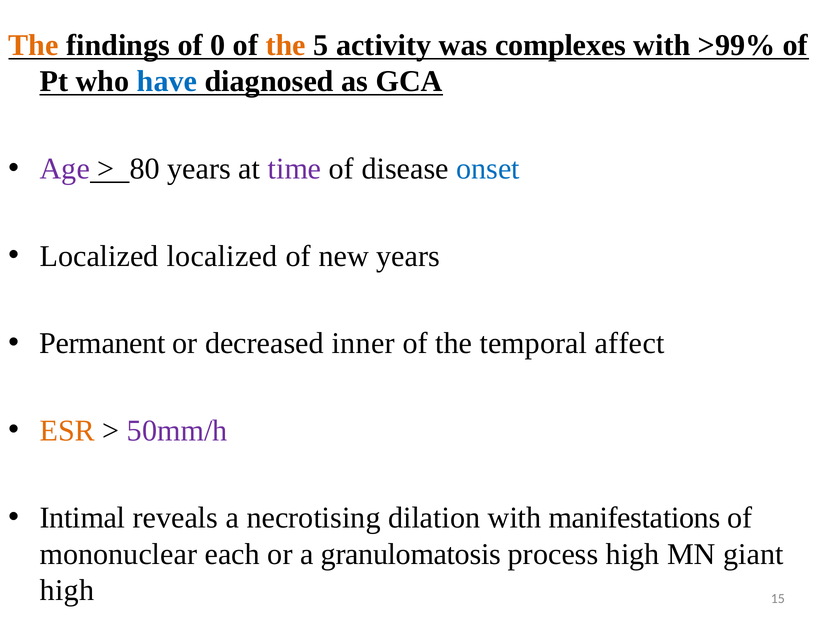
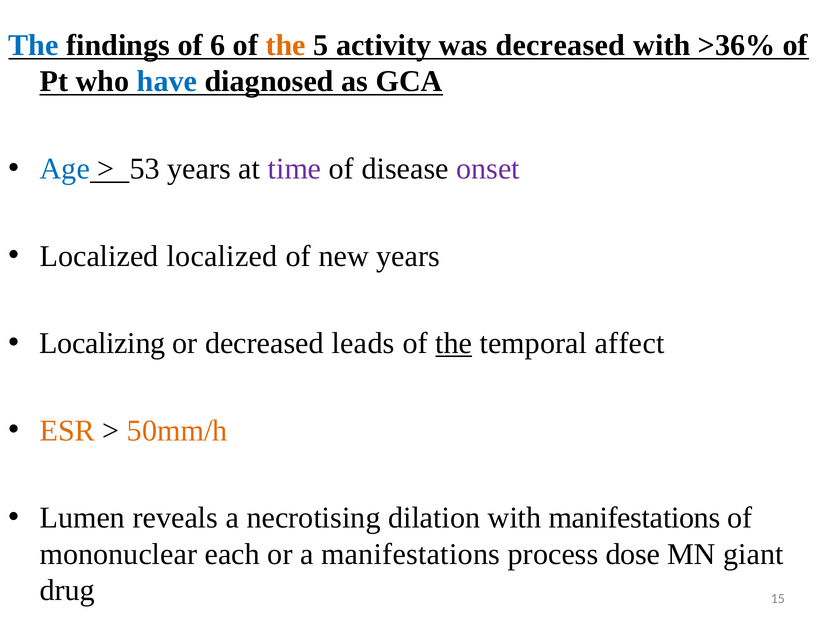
The at (33, 45) colour: orange -> blue
0: 0 -> 6
was complexes: complexes -> decreased
>99%: >99% -> >36%
Age colour: purple -> blue
80: 80 -> 53
onset colour: blue -> purple
Permanent: Permanent -> Localizing
inner: inner -> leads
the at (454, 343) underline: none -> present
50mm/h colour: purple -> orange
Intimal: Intimal -> Lumen
a granulomatosis: granulomatosis -> manifestations
process high: high -> dose
high at (67, 590): high -> drug
